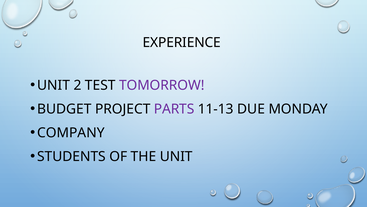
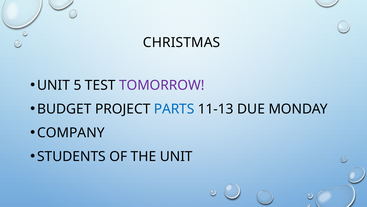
EXPERIENCE: EXPERIENCE -> CHRISTMAS
2: 2 -> 5
PARTS colour: purple -> blue
